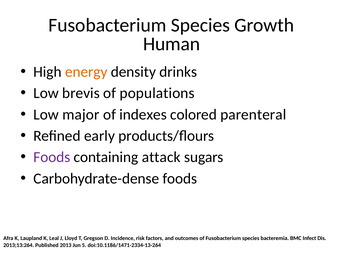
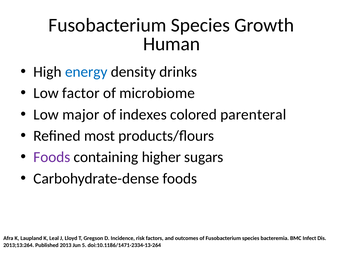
energy colour: orange -> blue
brevis: brevis -> factor
populations: populations -> microbiome
early: early -> most
attack: attack -> higher
